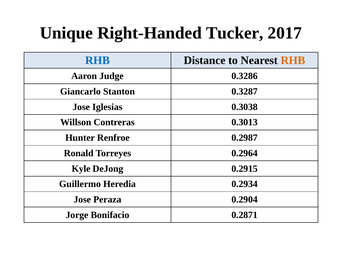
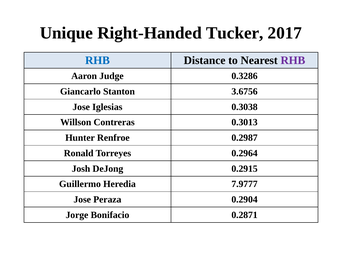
RHB at (293, 60) colour: orange -> purple
0.3287: 0.3287 -> 3.6756
Kyle: Kyle -> Josh
0.2934: 0.2934 -> 7.9777
